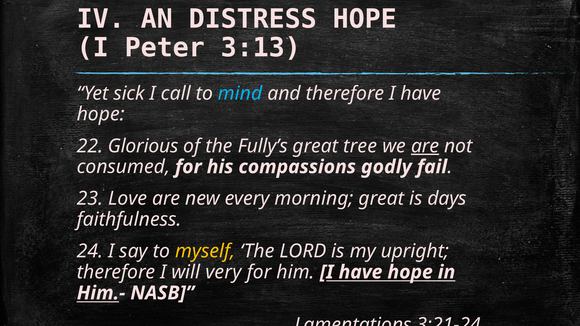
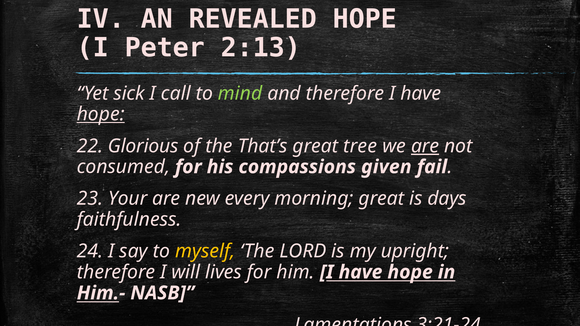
DISTRESS: DISTRESS -> REVEALED
3:13: 3:13 -> 2:13
mind colour: light blue -> light green
hope at (101, 114) underline: none -> present
Fully’s: Fully’s -> That’s
godly: godly -> given
Love: Love -> Your
very: very -> lives
